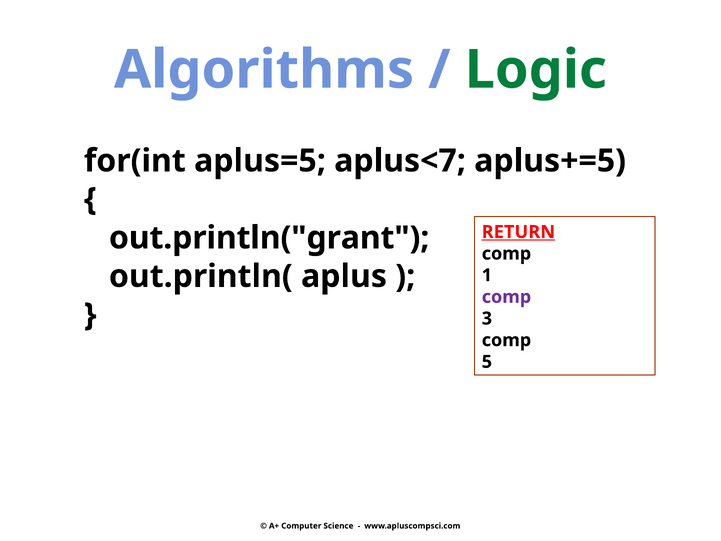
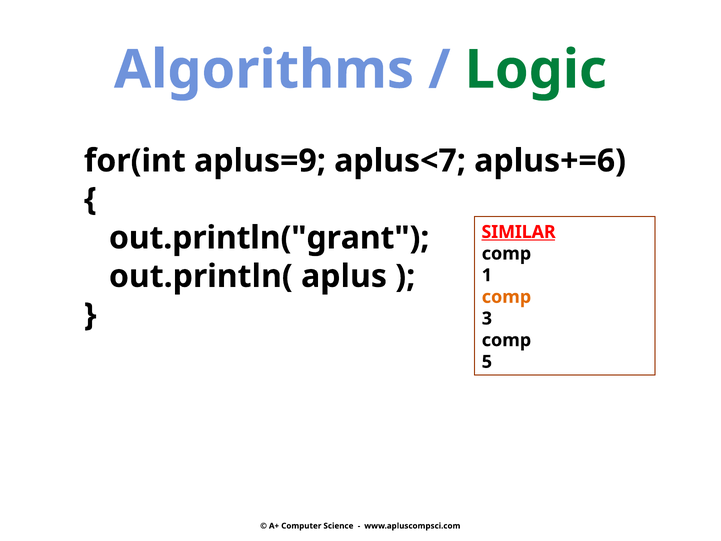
aplus=5: aplus=5 -> aplus=9
aplus+=5: aplus+=5 -> aplus+=6
RETURN: RETURN -> SIMILAR
comp at (506, 297) colour: purple -> orange
